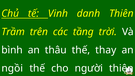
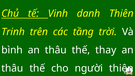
Trầm: Trầm -> Trinh
ngồi at (12, 68): ngồi -> thâu
